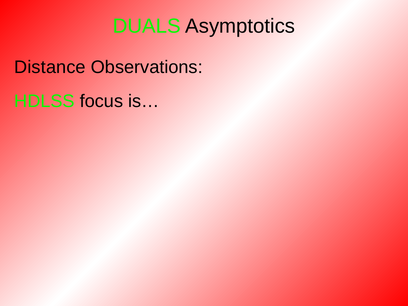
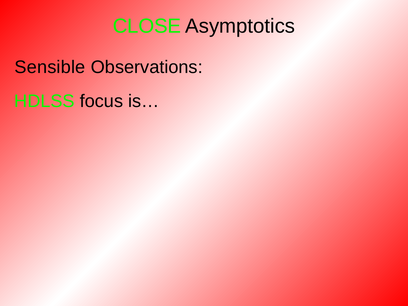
DUALS: DUALS -> CLOSE
Distance: Distance -> Sensible
